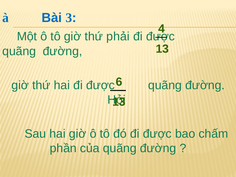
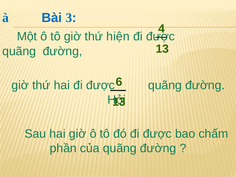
phải: phải -> hiện
